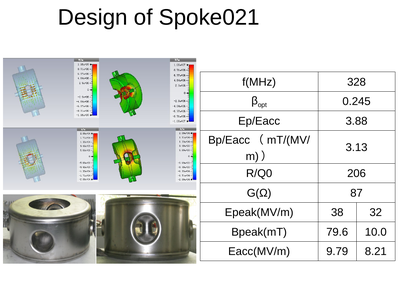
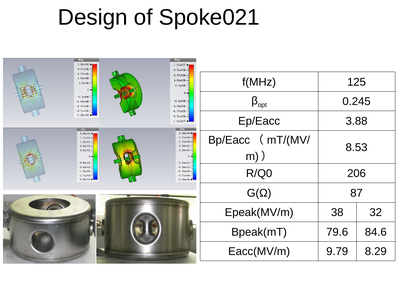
328: 328 -> 125
3.13: 3.13 -> 8.53
10.0: 10.0 -> 84.6
8.21: 8.21 -> 8.29
